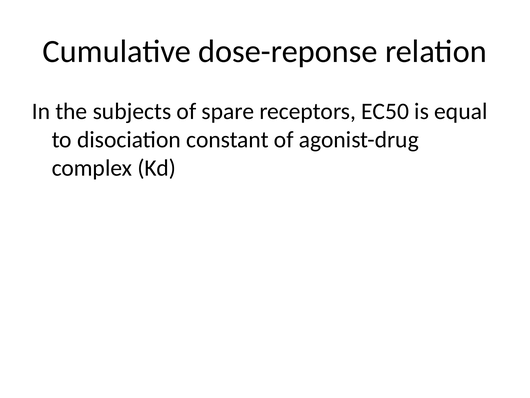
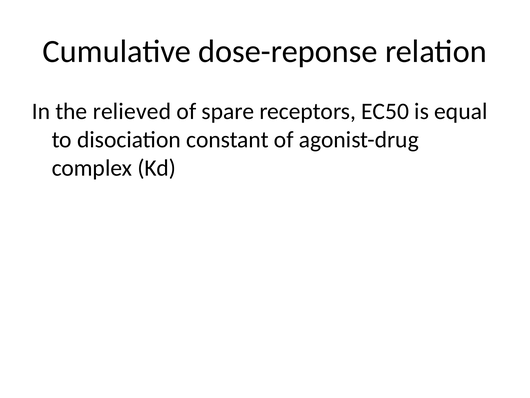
subjects: subjects -> relieved
